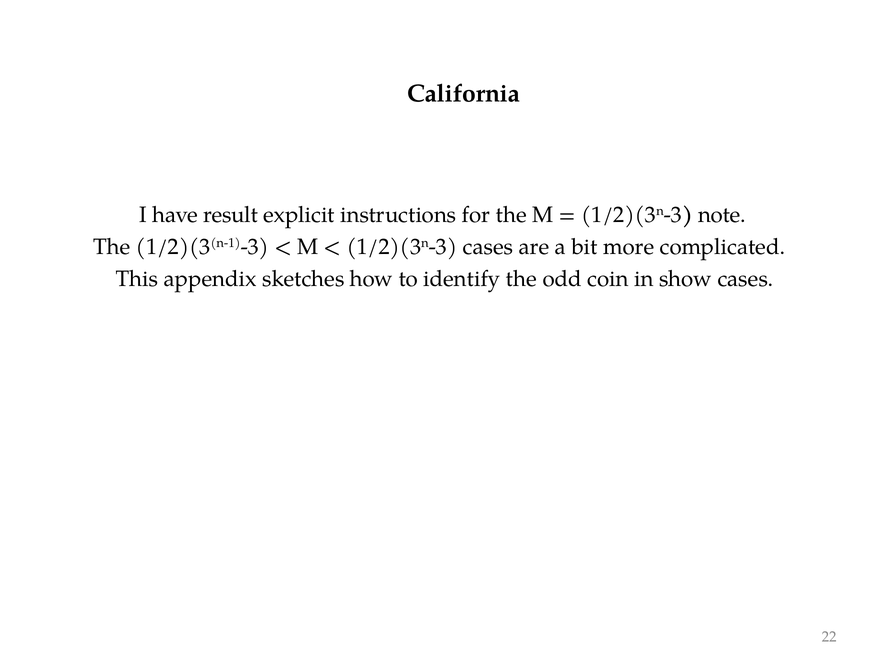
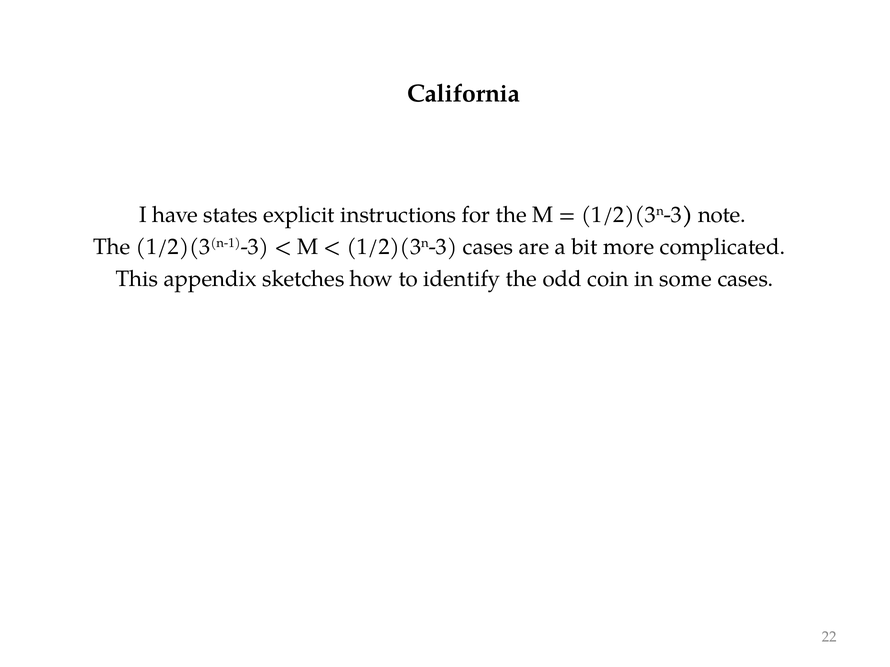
result: result -> states
show: show -> some
